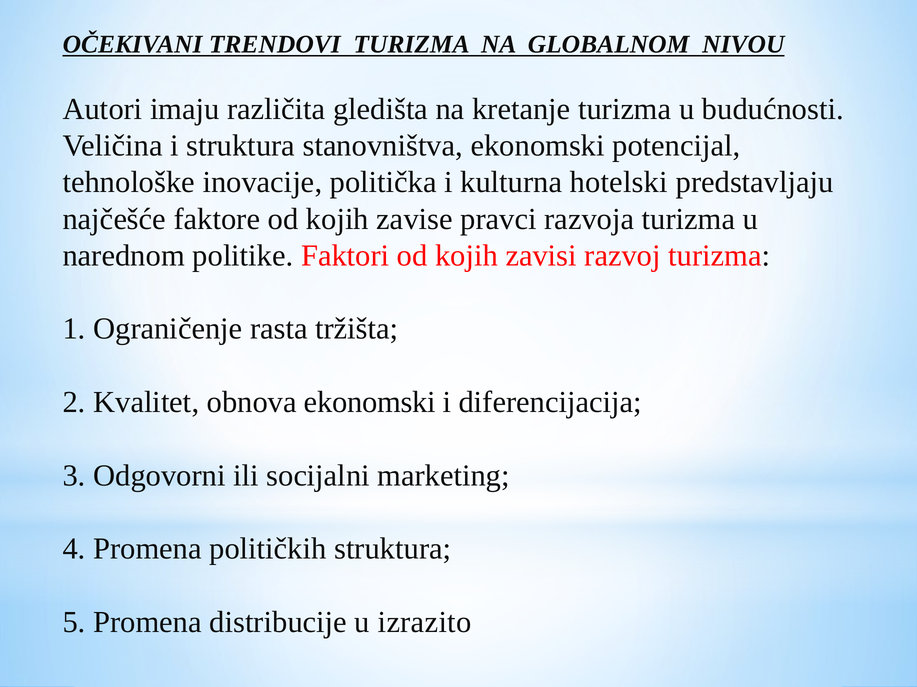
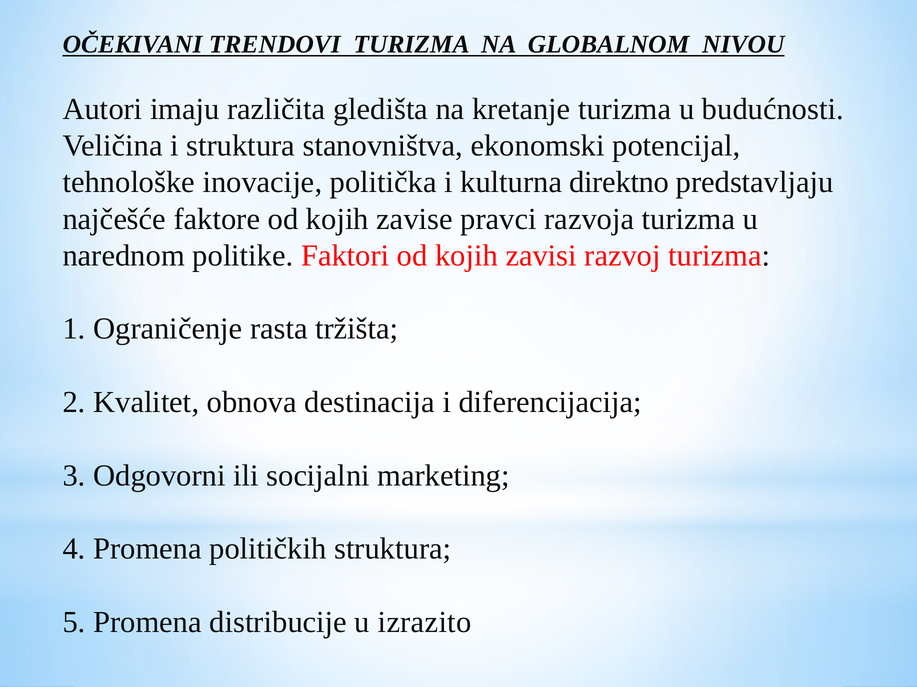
hotelski: hotelski -> direktno
obnova ekonomski: ekonomski -> destinacija
